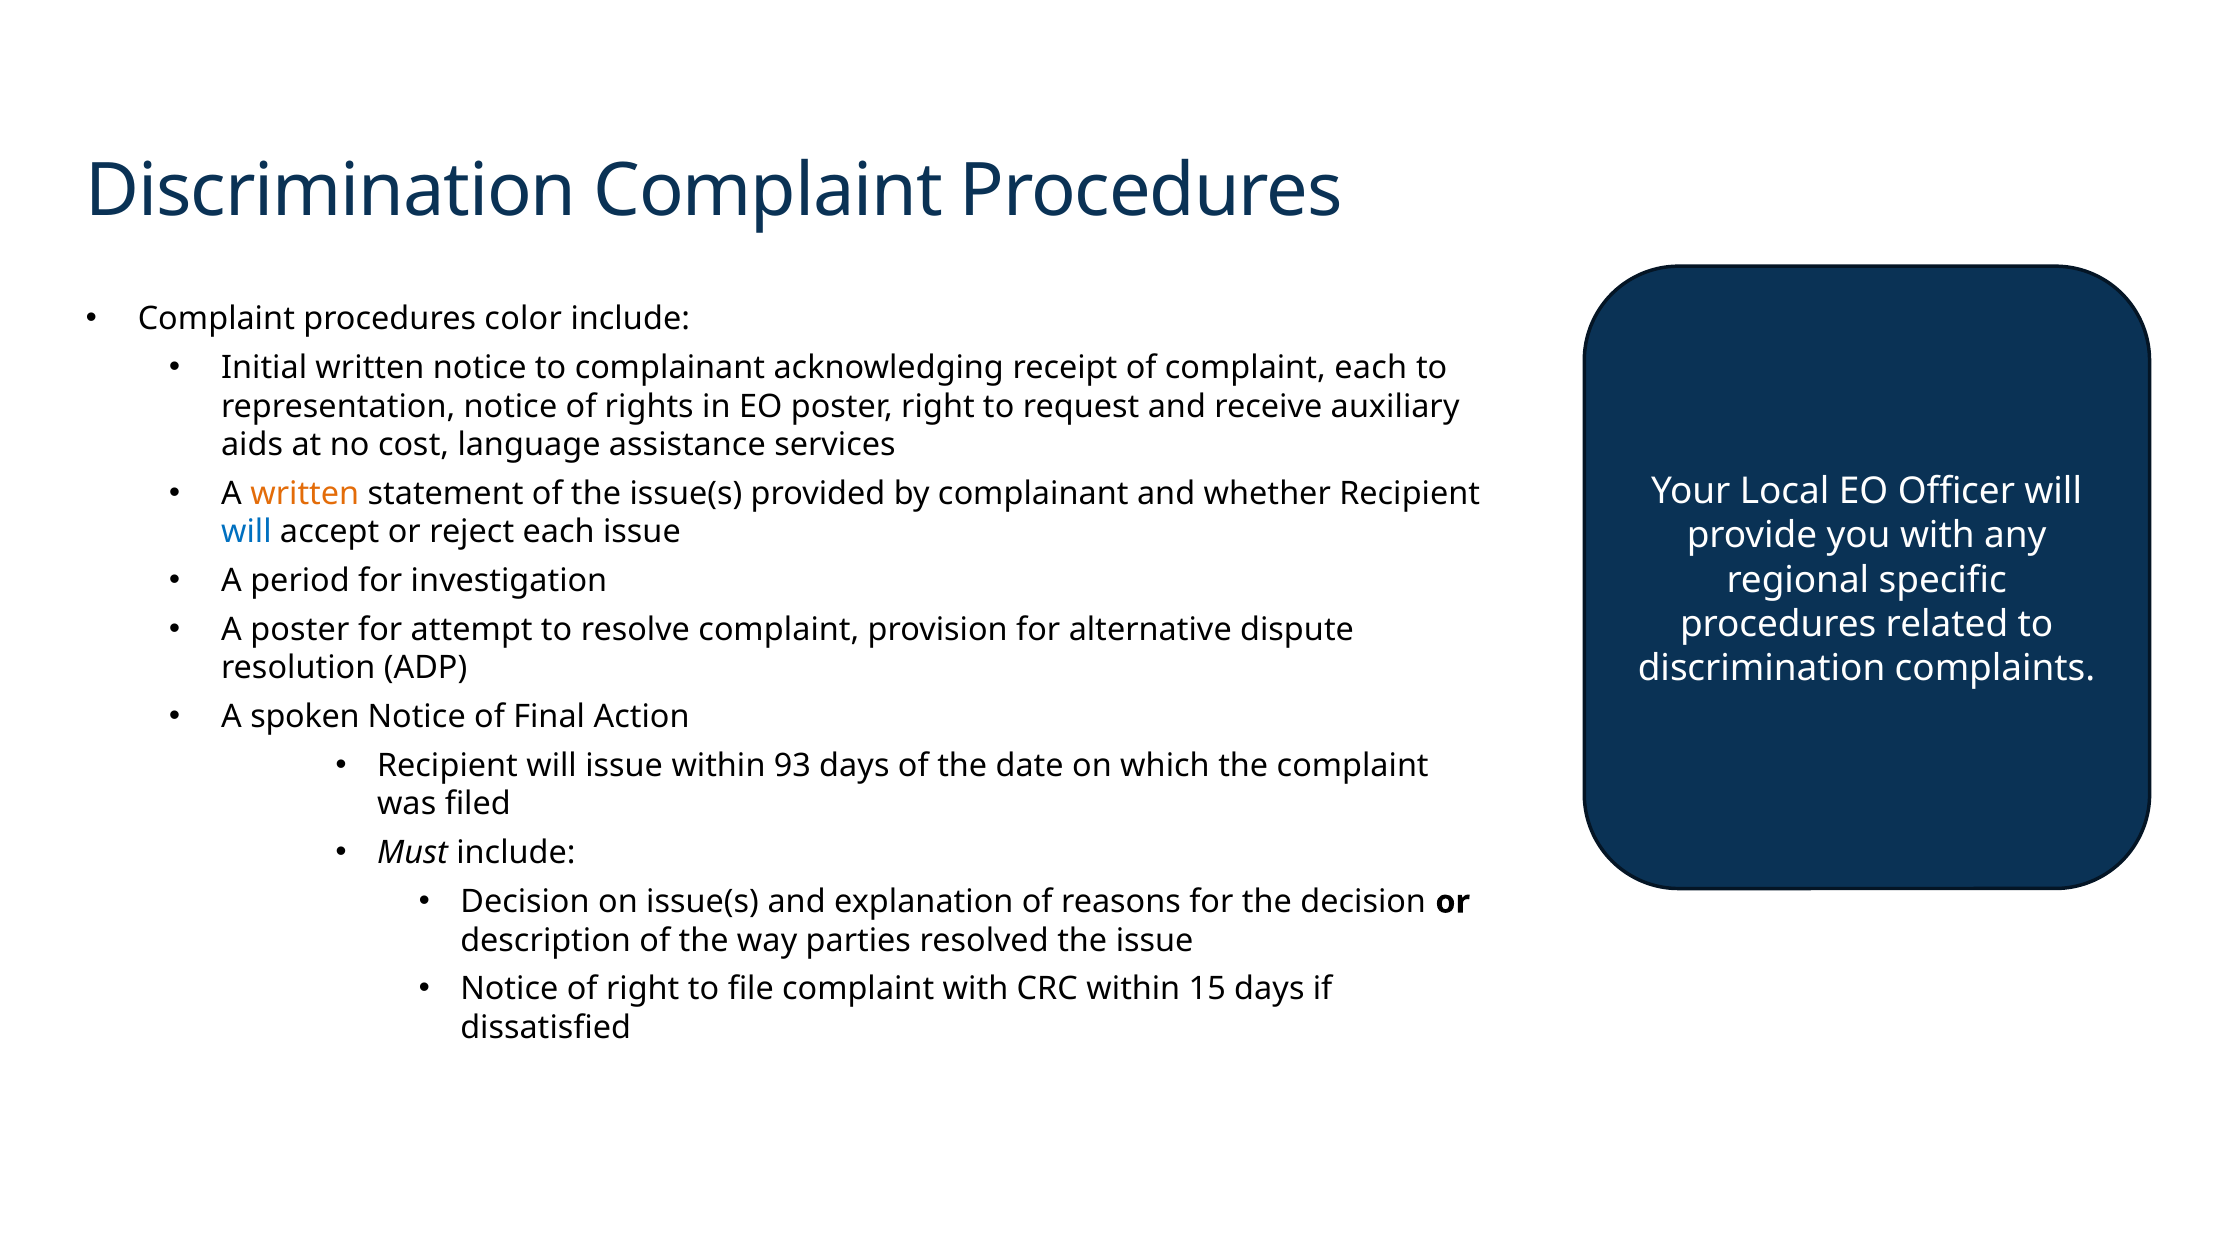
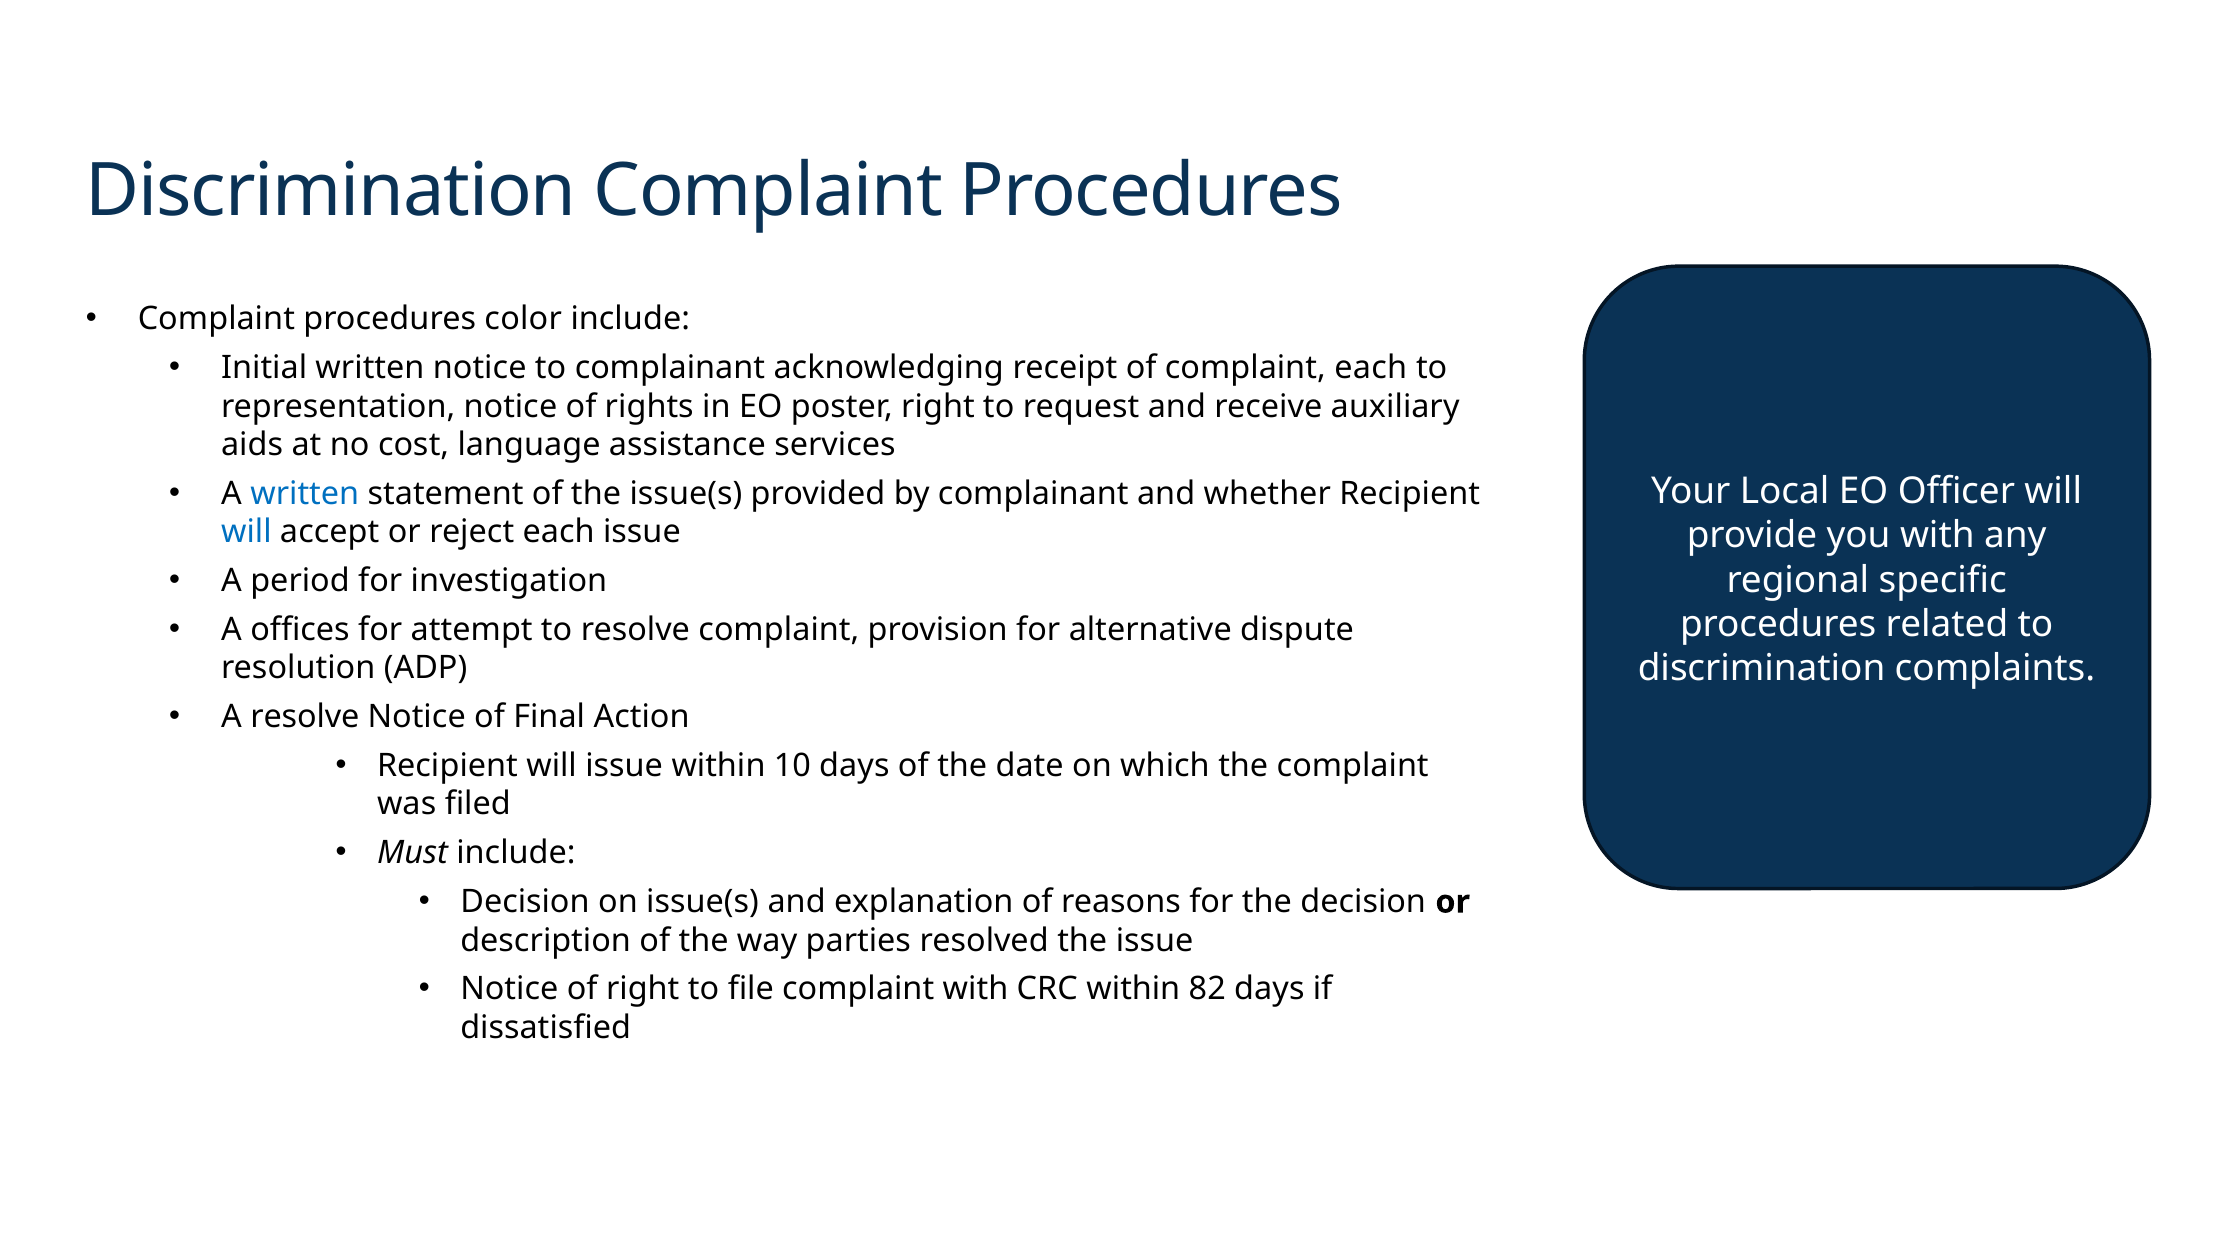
written at (305, 494) colour: orange -> blue
A poster: poster -> offices
A spoken: spoken -> resolve
93: 93 -> 10
15: 15 -> 82
